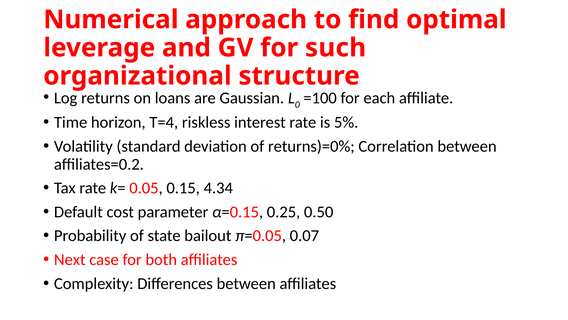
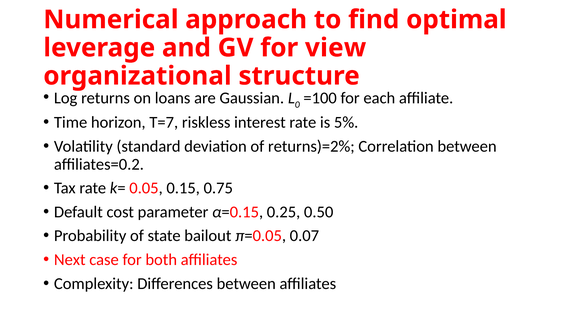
such: such -> view
T=4: T=4 -> T=7
returns)=0%: returns)=0% -> returns)=2%
4.34: 4.34 -> 0.75
